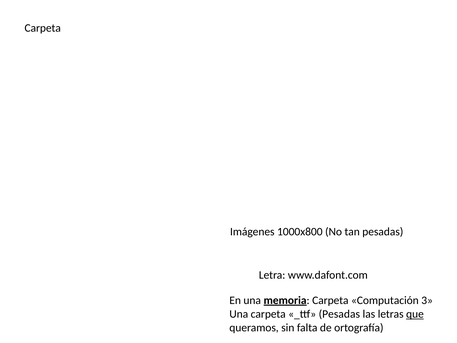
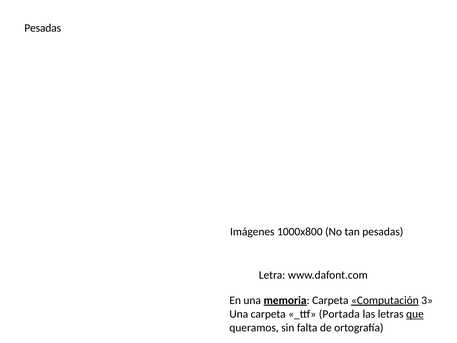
Carpeta at (43, 28): Carpeta -> Pesadas
Computación underline: none -> present
_ttf Pesadas: Pesadas -> Portada
